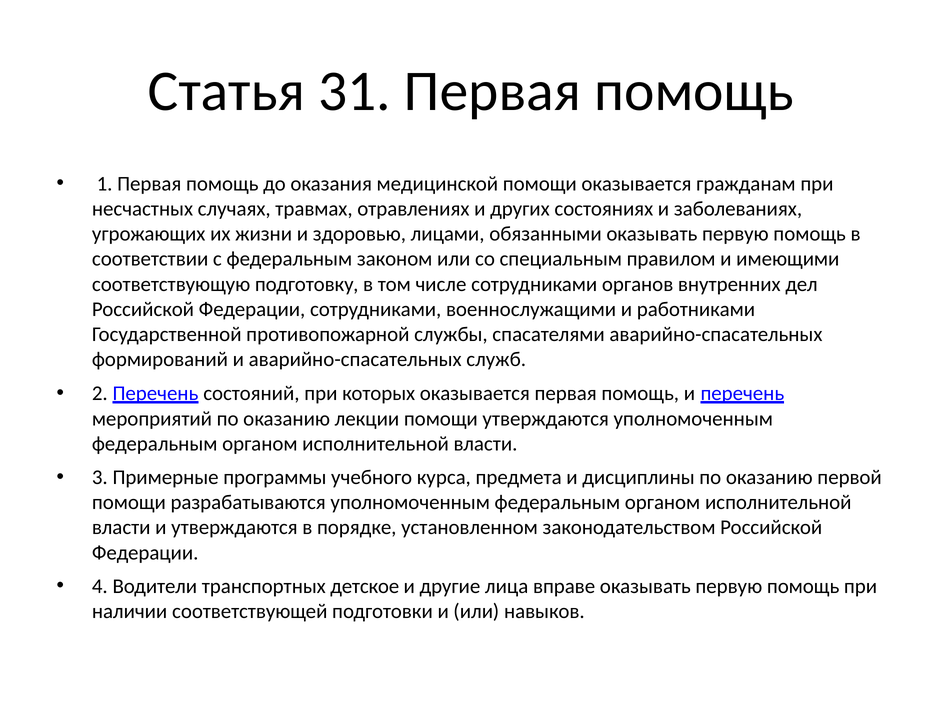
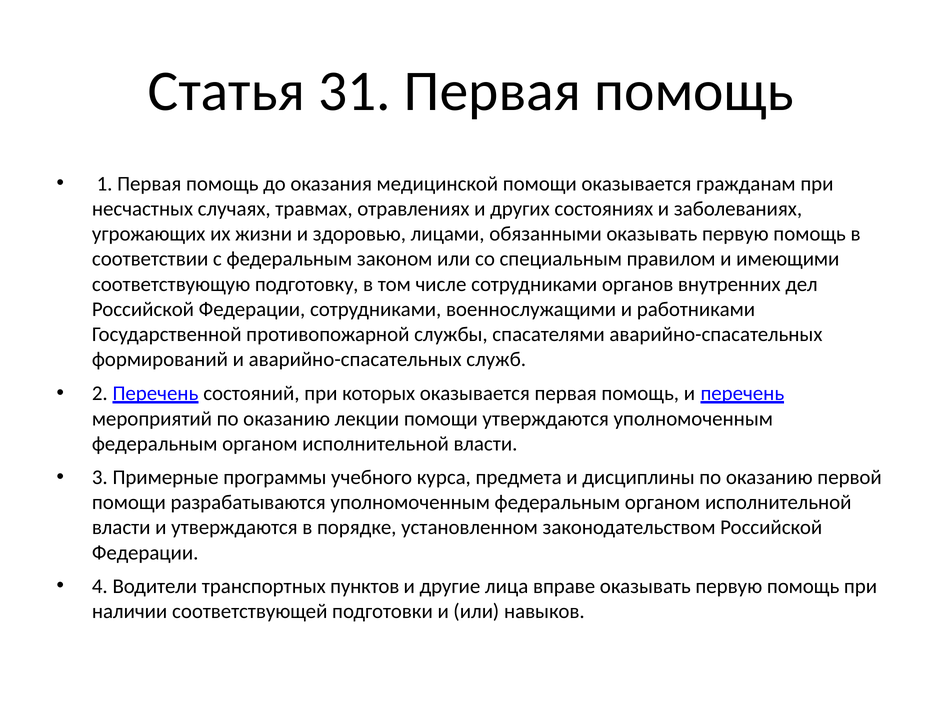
детское: детское -> пунктов
